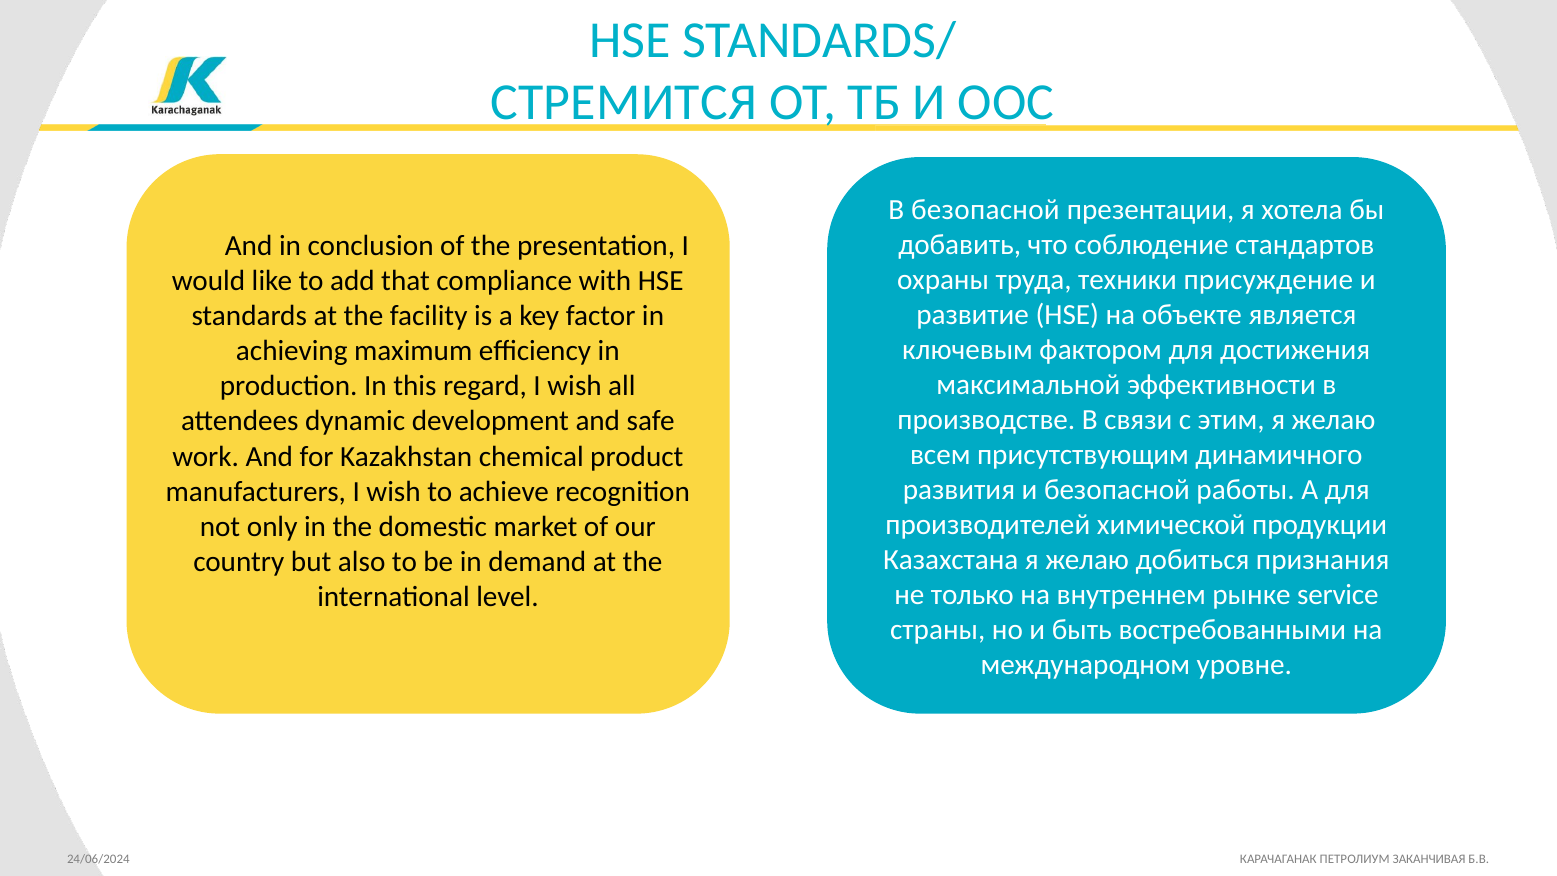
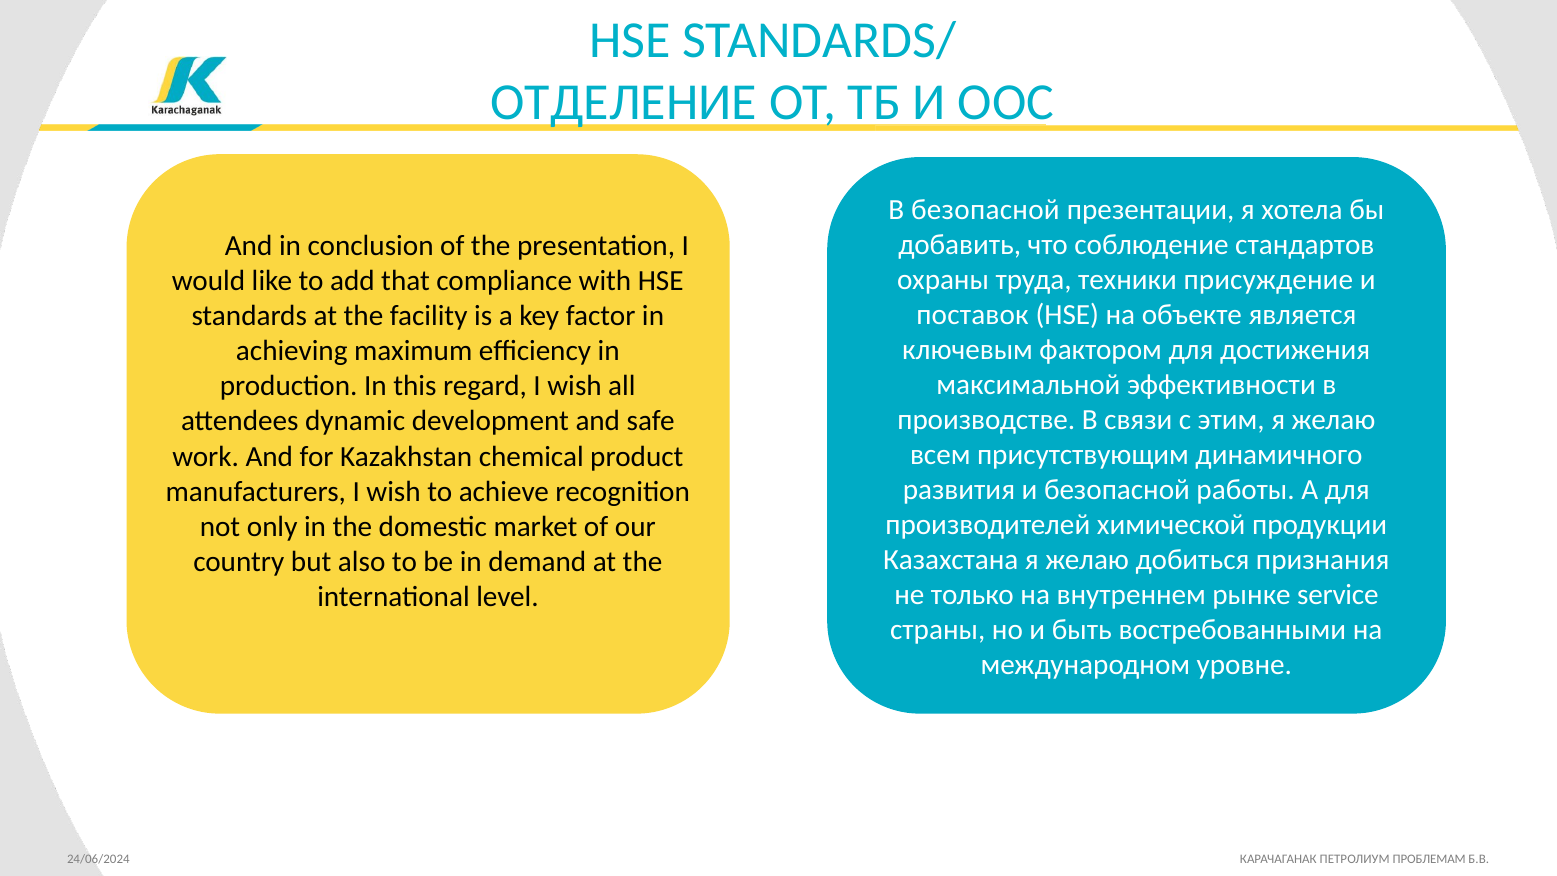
СТРЕМИТСЯ: СТРЕМИТСЯ -> ОТДЕЛЕНИЕ
развитие: развитие -> поставок
ЗАКАНЧИВАЯ: ЗАКАНЧИВАЯ -> ПРОБЛЕМАМ
